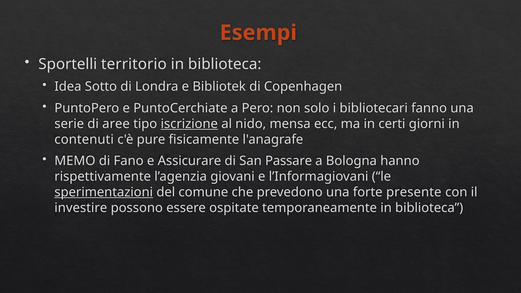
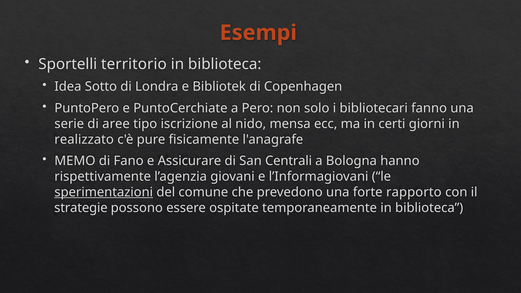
iscrizione underline: present -> none
contenuti: contenuti -> realizzato
Passare: Passare -> Centrali
presente: presente -> rapporto
investire: investire -> strategie
